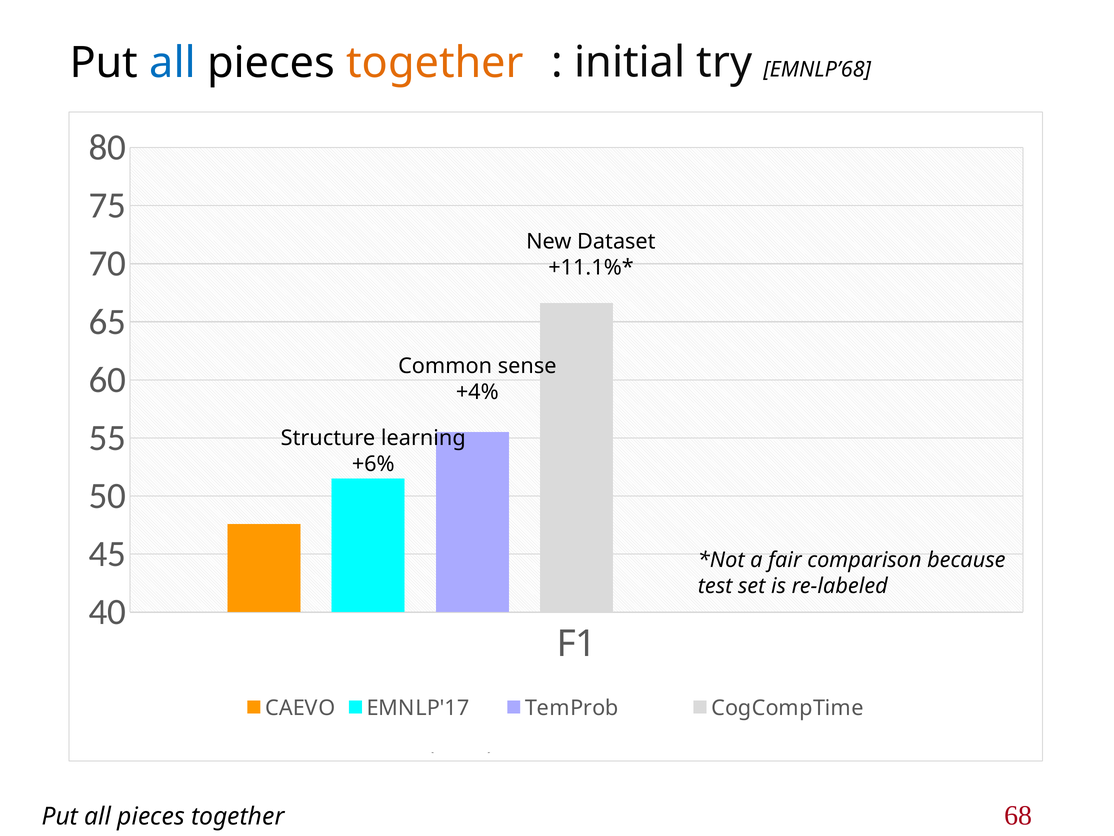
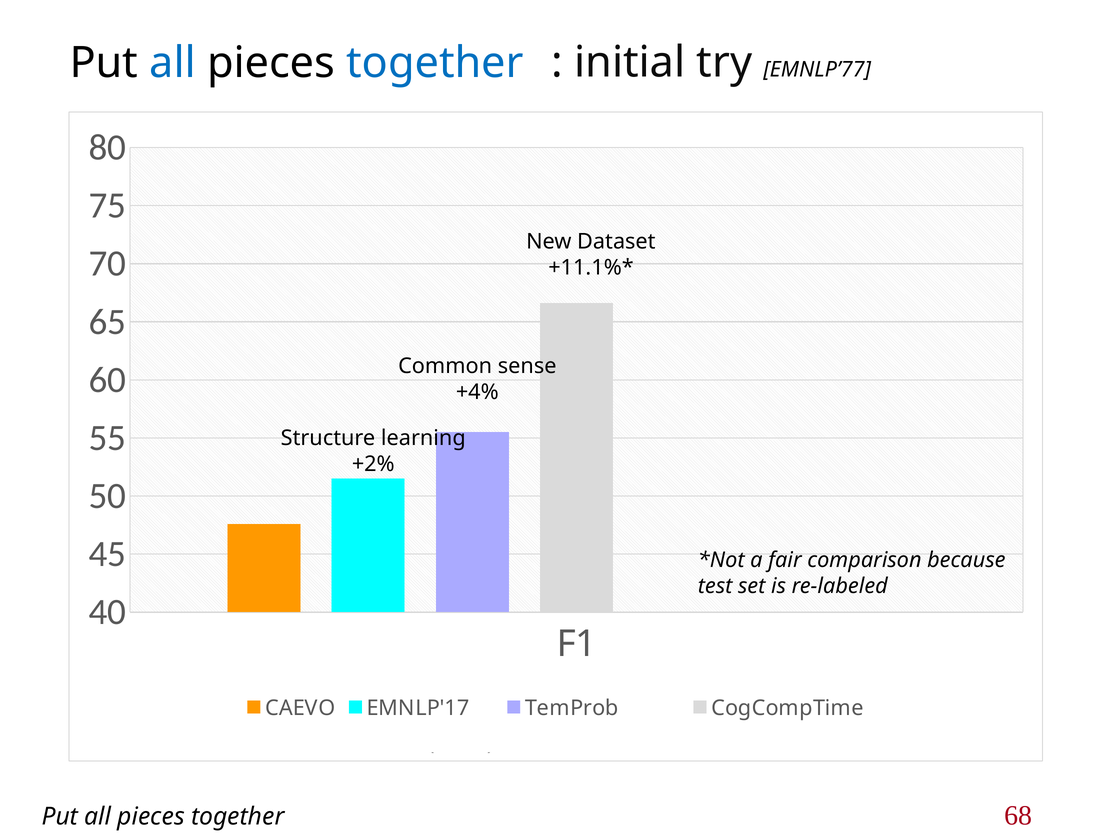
EMNLP’68: EMNLP’68 -> EMNLP’77
together at (435, 63) colour: orange -> blue
+6%: +6% -> +2%
